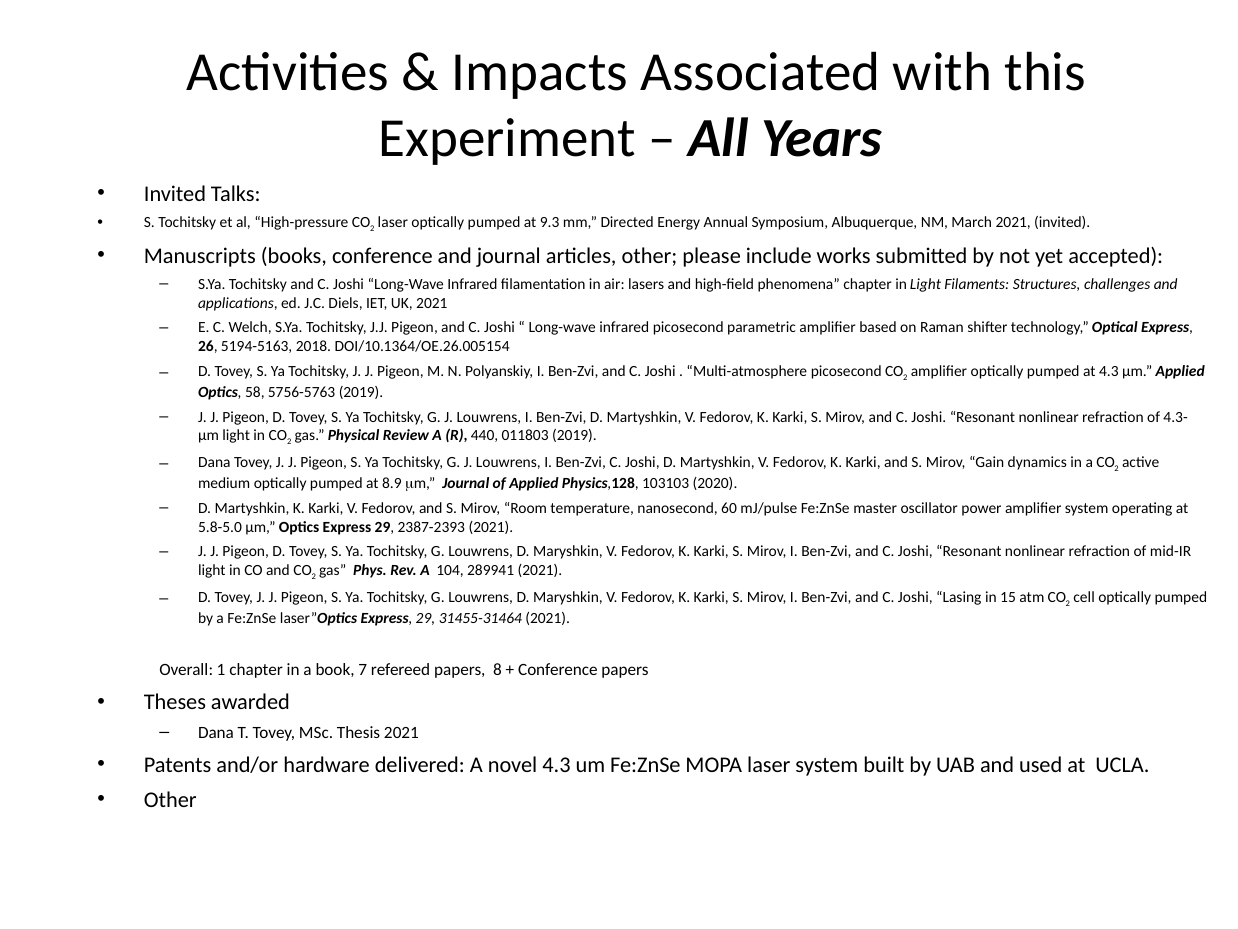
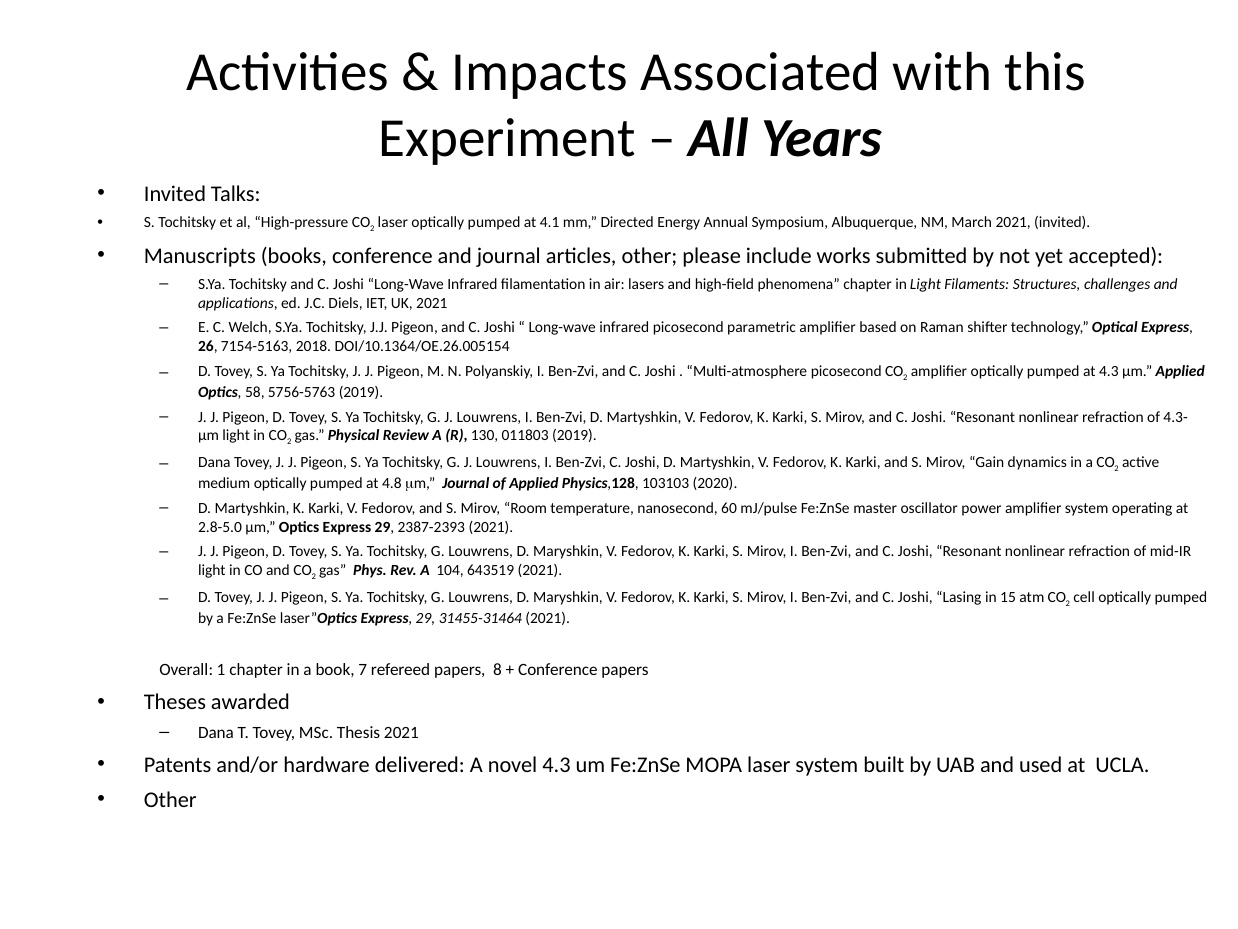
9.3: 9.3 -> 4.1
5194-5163: 5194-5163 -> 7154-5163
440: 440 -> 130
8.9: 8.9 -> 4.8
5.8-5.0: 5.8-5.0 -> 2.8-5.0
289941: 289941 -> 643519
